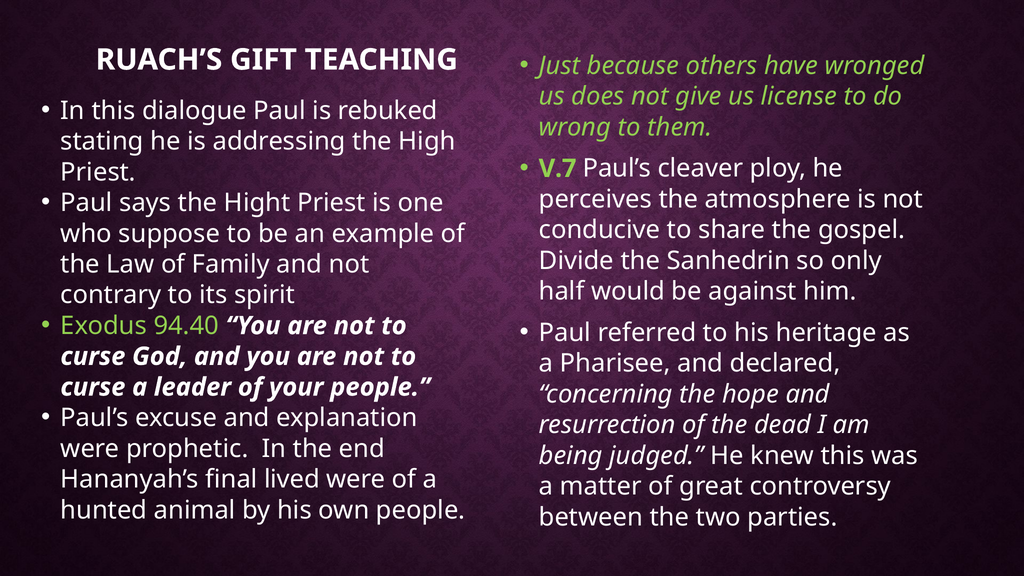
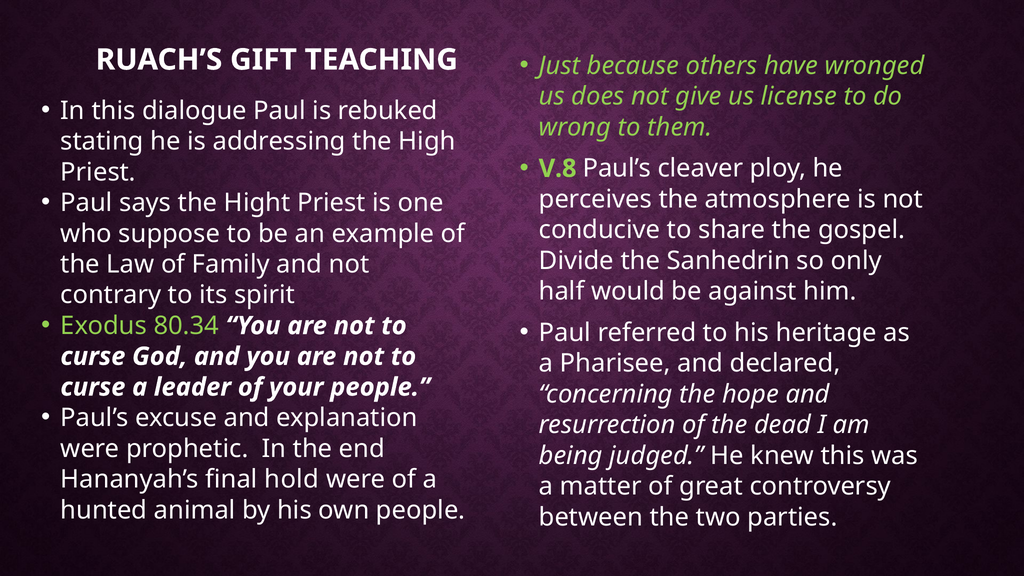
V.7: V.7 -> V.8
94.40: 94.40 -> 80.34
lived: lived -> hold
